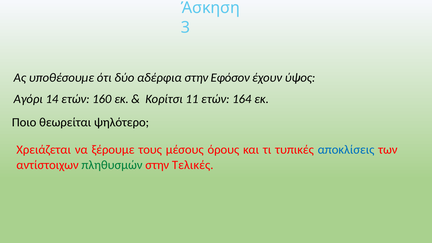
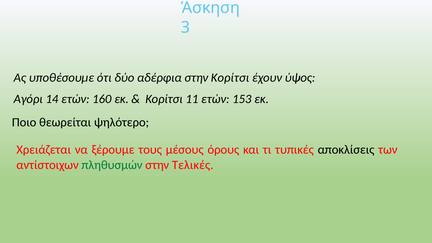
στην Εφόσον: Εφόσον -> Κορίτσι
164: 164 -> 153
αποκλίσεις colour: blue -> black
